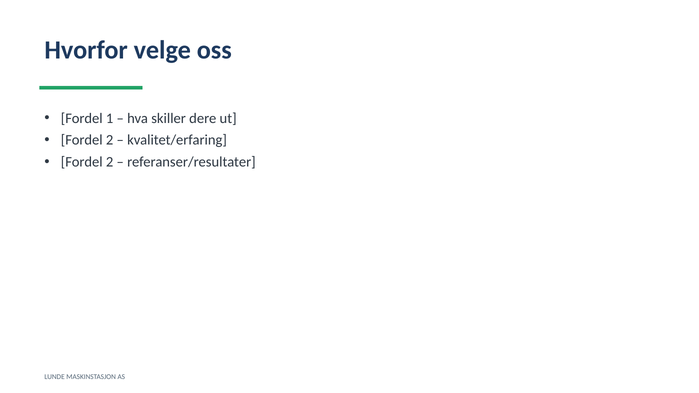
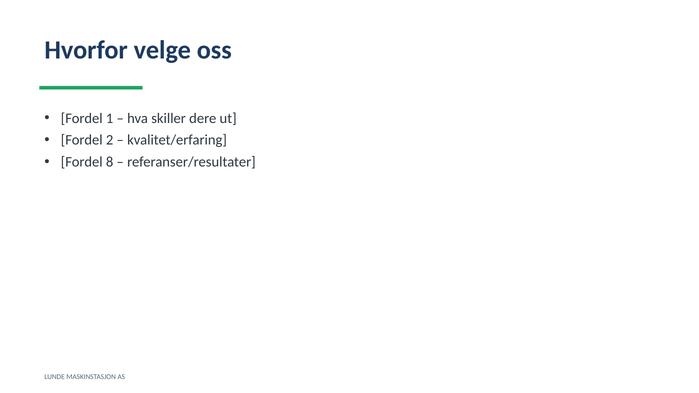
2 at (110, 162): 2 -> 8
